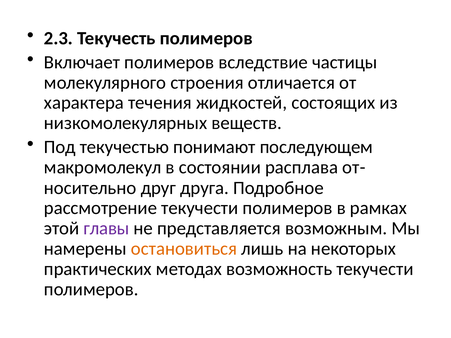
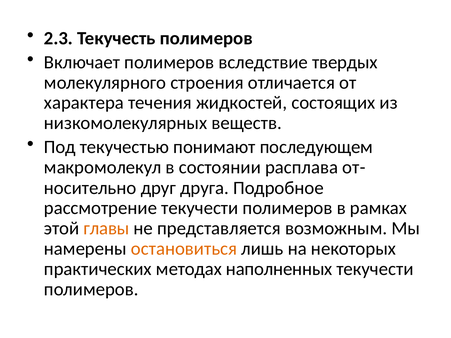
частицы: частицы -> твердых
главы colour: purple -> orange
возможность: возможность -> наполненных
